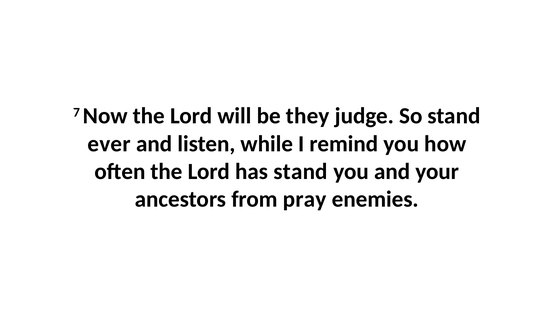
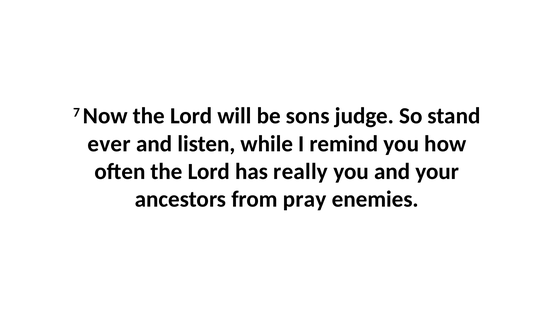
they: they -> sons
has stand: stand -> really
